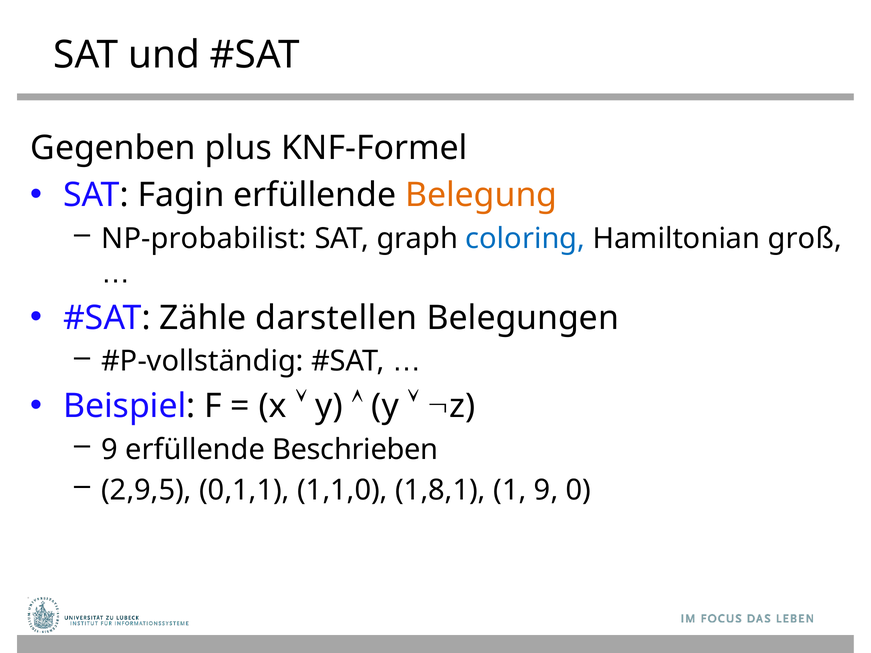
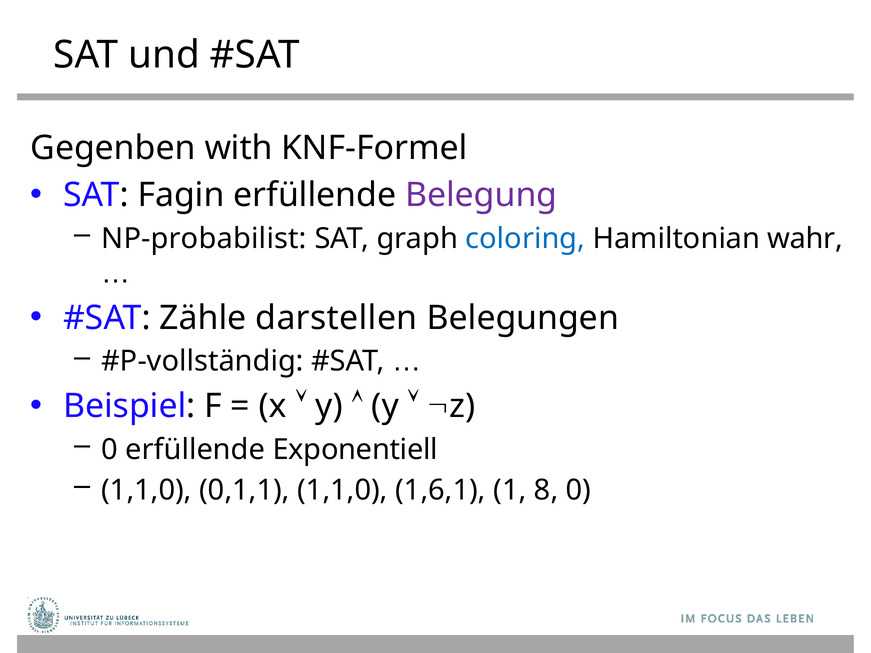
plus: plus -> with
Belegung colour: orange -> purple
groß: groß -> wahr
9 at (110, 450): 9 -> 0
Beschrieben: Beschrieben -> Exponentiell
2,9,5 at (146, 490): 2,9,5 -> 1,1,0
1,8,1: 1,8,1 -> 1,6,1
1 9: 9 -> 8
